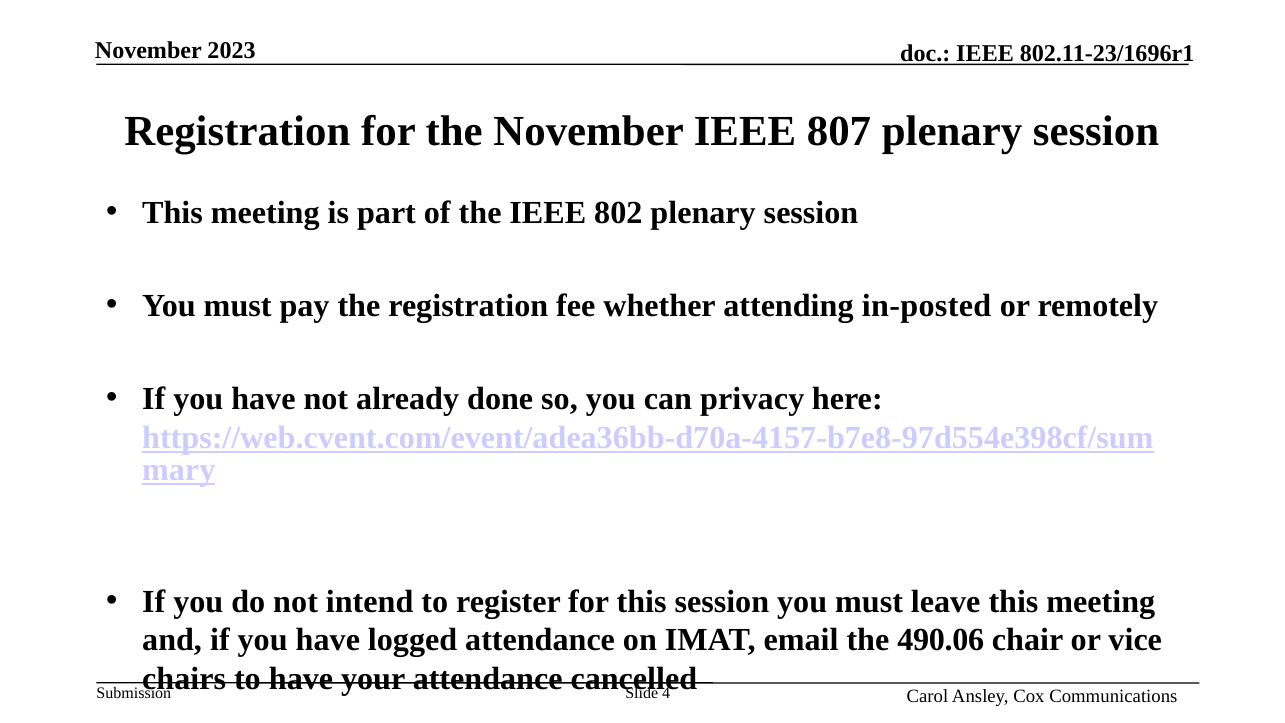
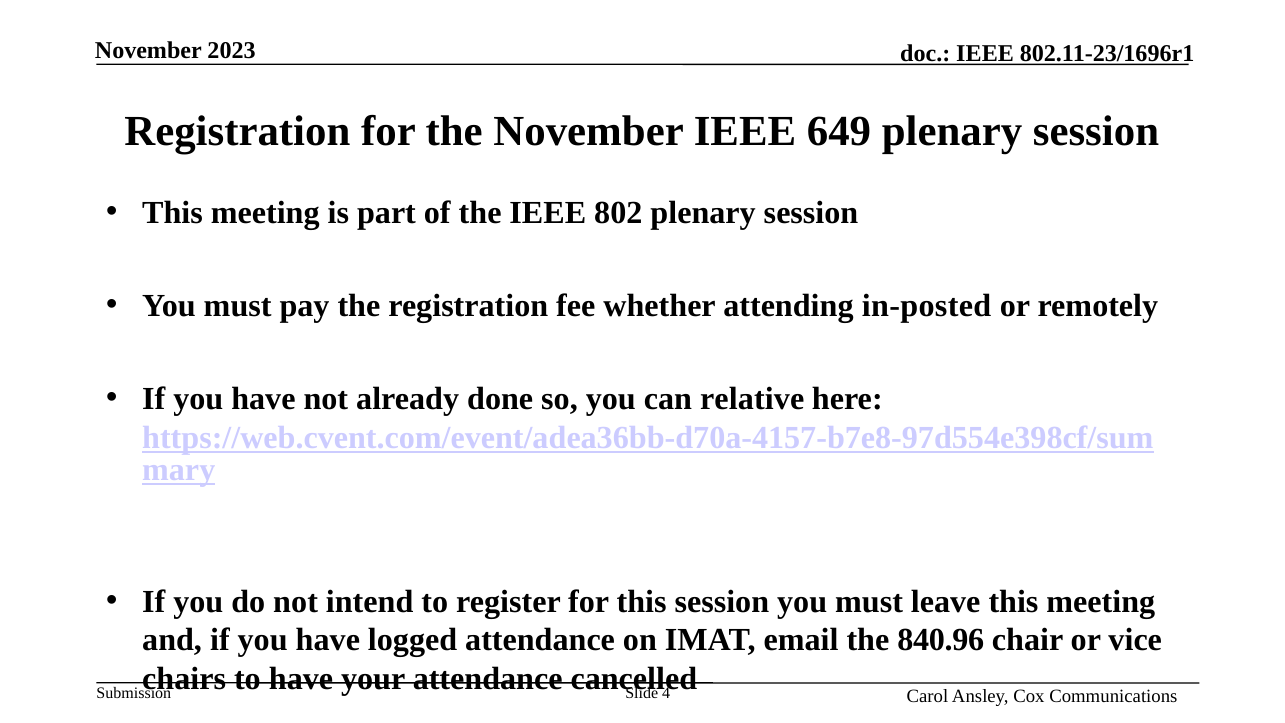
807: 807 -> 649
privacy: privacy -> relative
490.06: 490.06 -> 840.96
